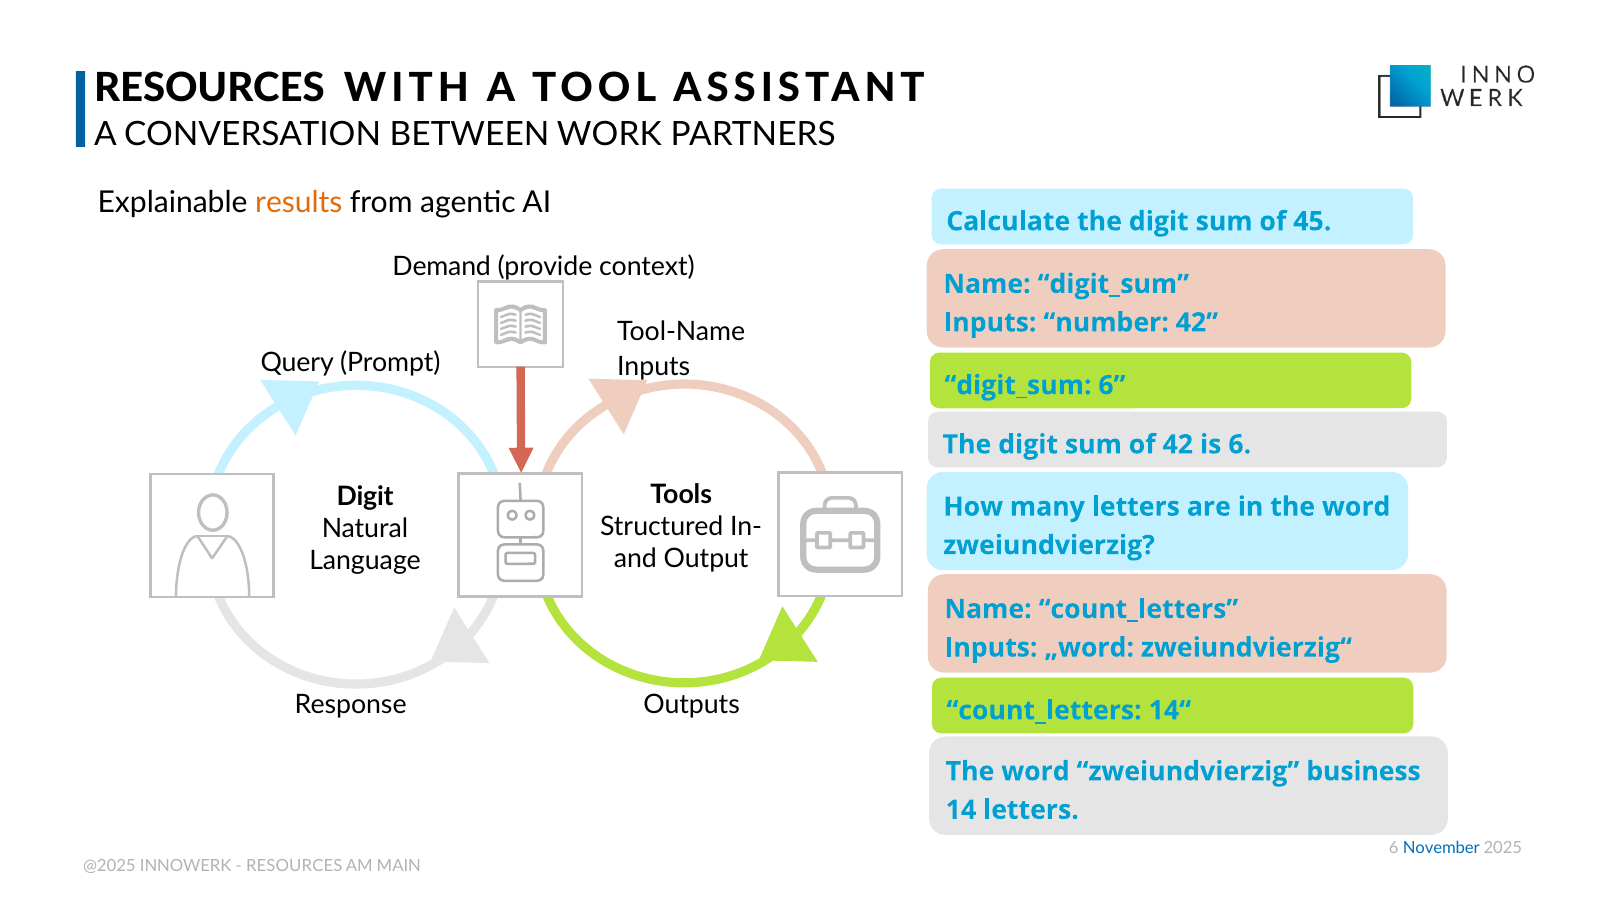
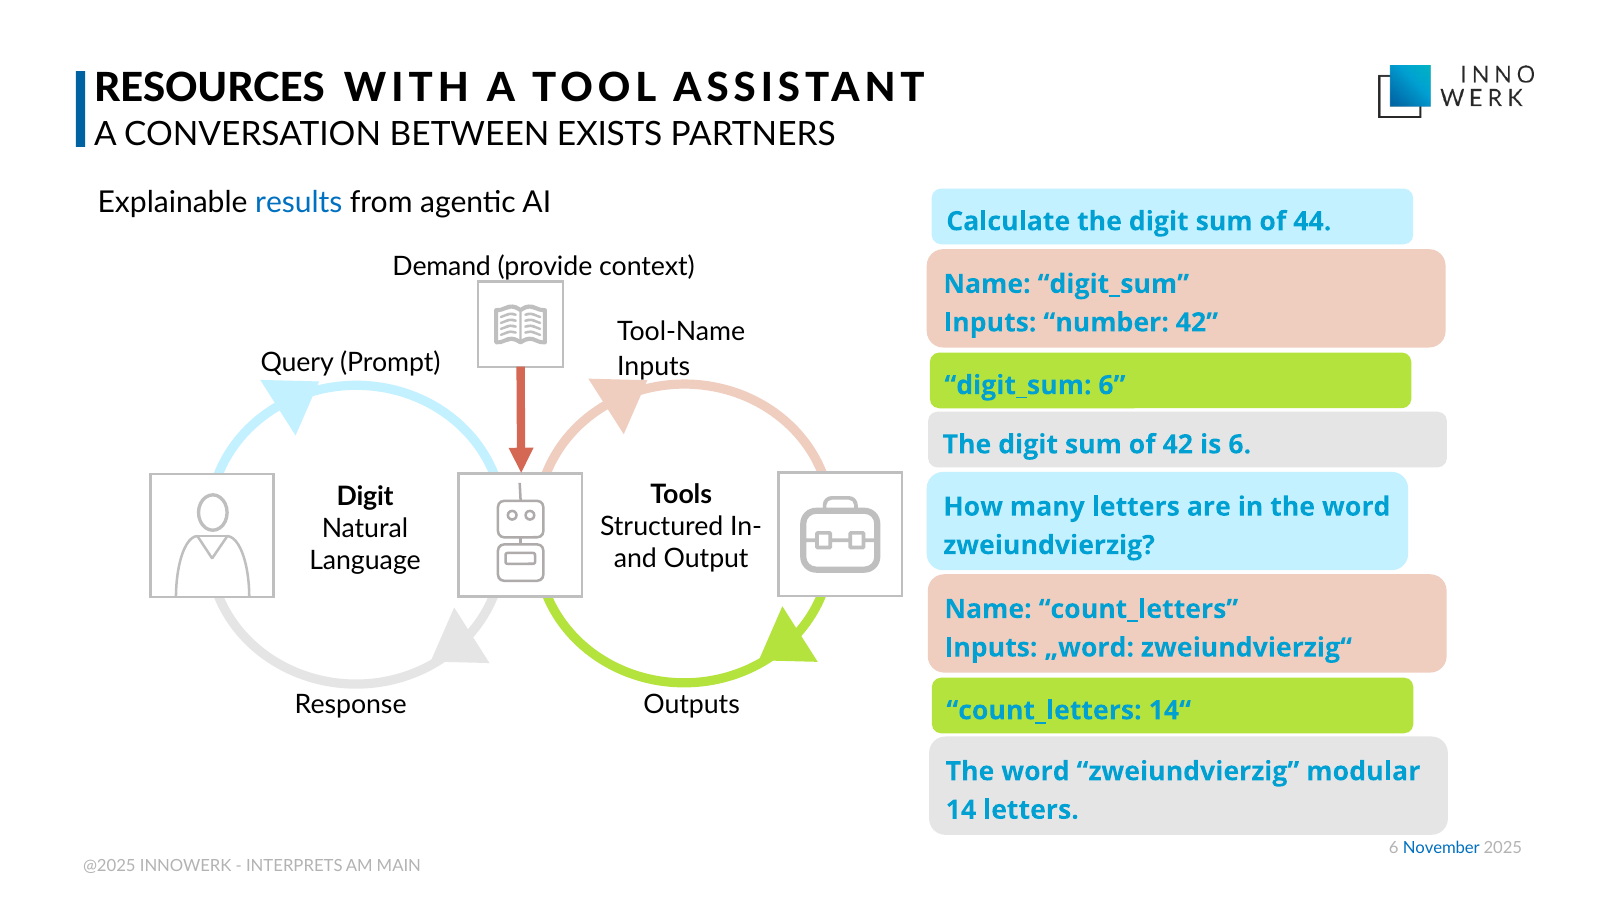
WORK: WORK -> EXISTS
results colour: orange -> blue
45: 45 -> 44
business: business -> modular
RESOURCES at (294, 866): RESOURCES -> INTERPRETS
